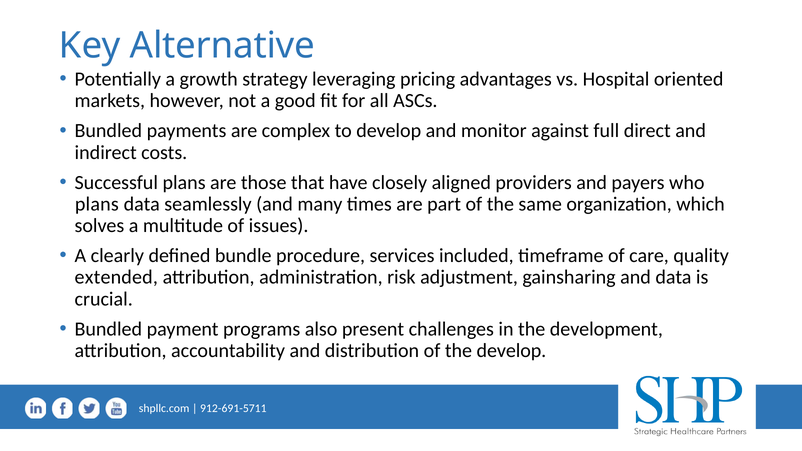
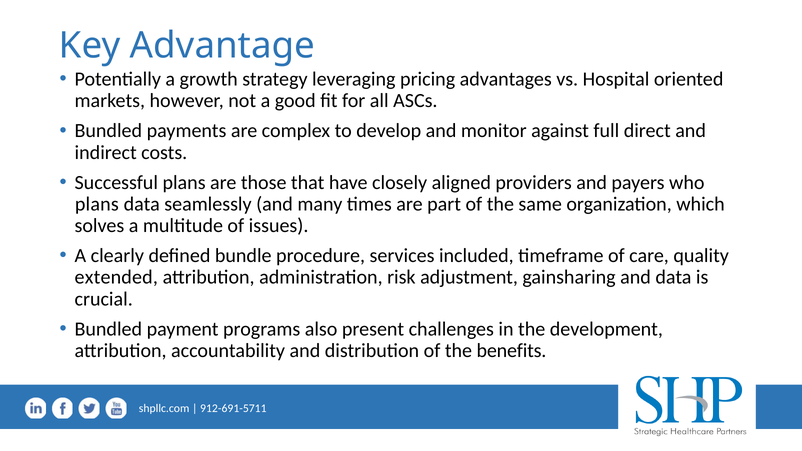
Alternative: Alternative -> Advantage
the develop: develop -> benefits
